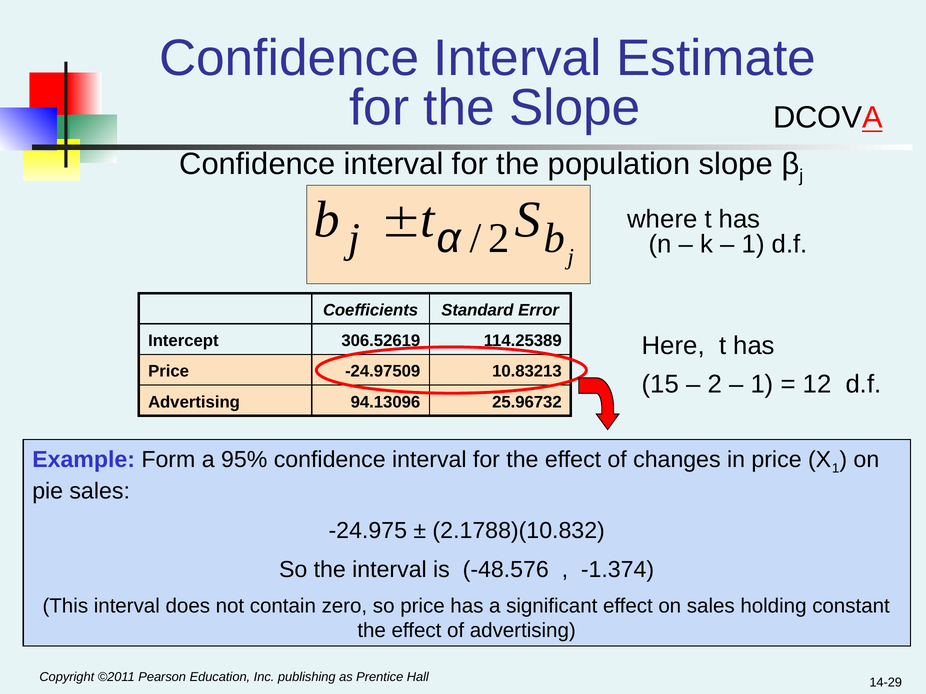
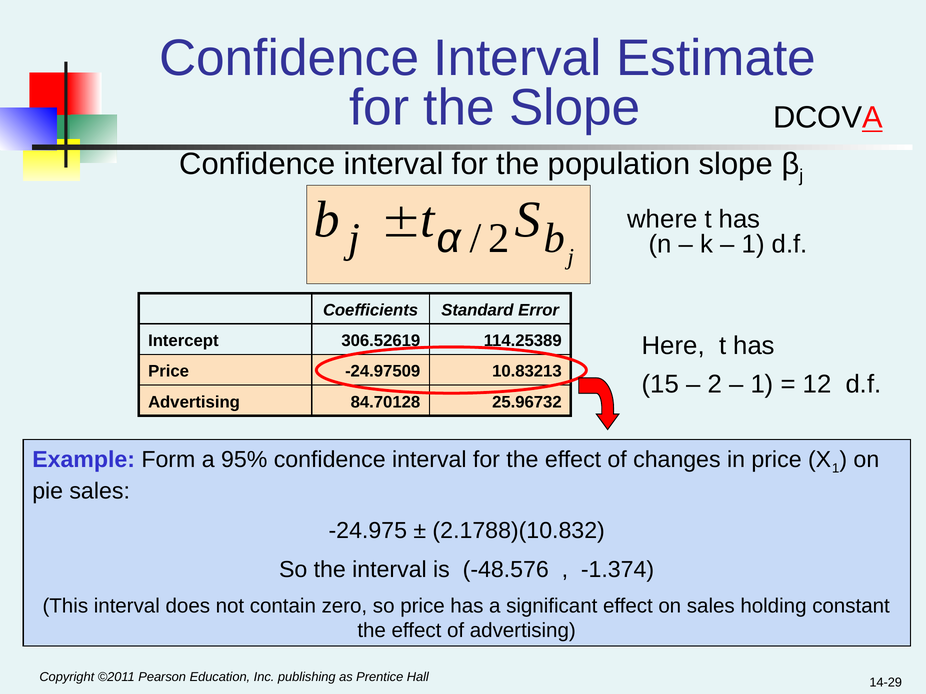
94.13096: 94.13096 -> 84.70128
